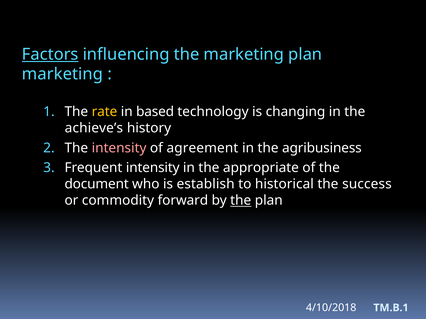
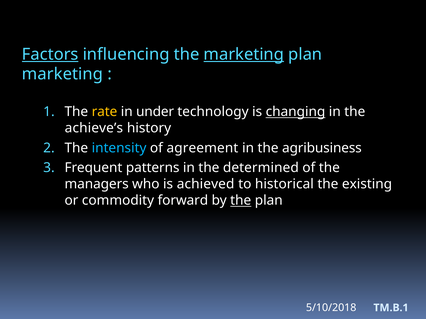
marketing at (244, 54) underline: none -> present
based: based -> under
changing underline: none -> present
intensity at (119, 148) colour: pink -> light blue
Frequent intensity: intensity -> patterns
appropriate: appropriate -> determined
document: document -> managers
establish: establish -> achieved
success: success -> existing
4/10/2018: 4/10/2018 -> 5/10/2018
